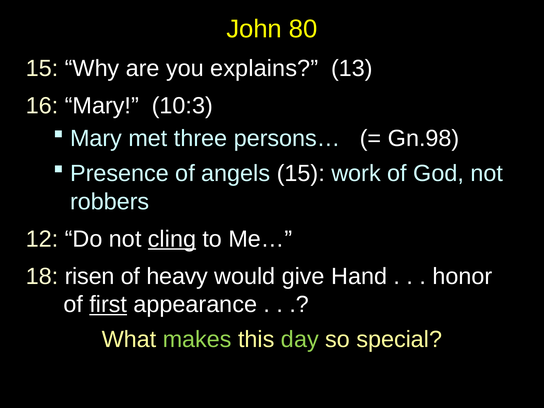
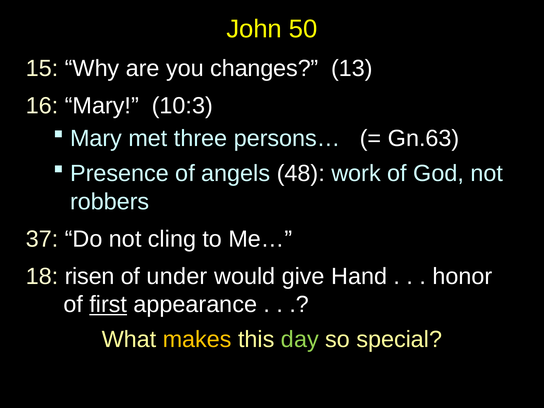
80: 80 -> 50
explains: explains -> changes
Gn.98: Gn.98 -> Gn.63
angels 15: 15 -> 48
12: 12 -> 37
cling underline: present -> none
heavy: heavy -> under
makes colour: light green -> yellow
